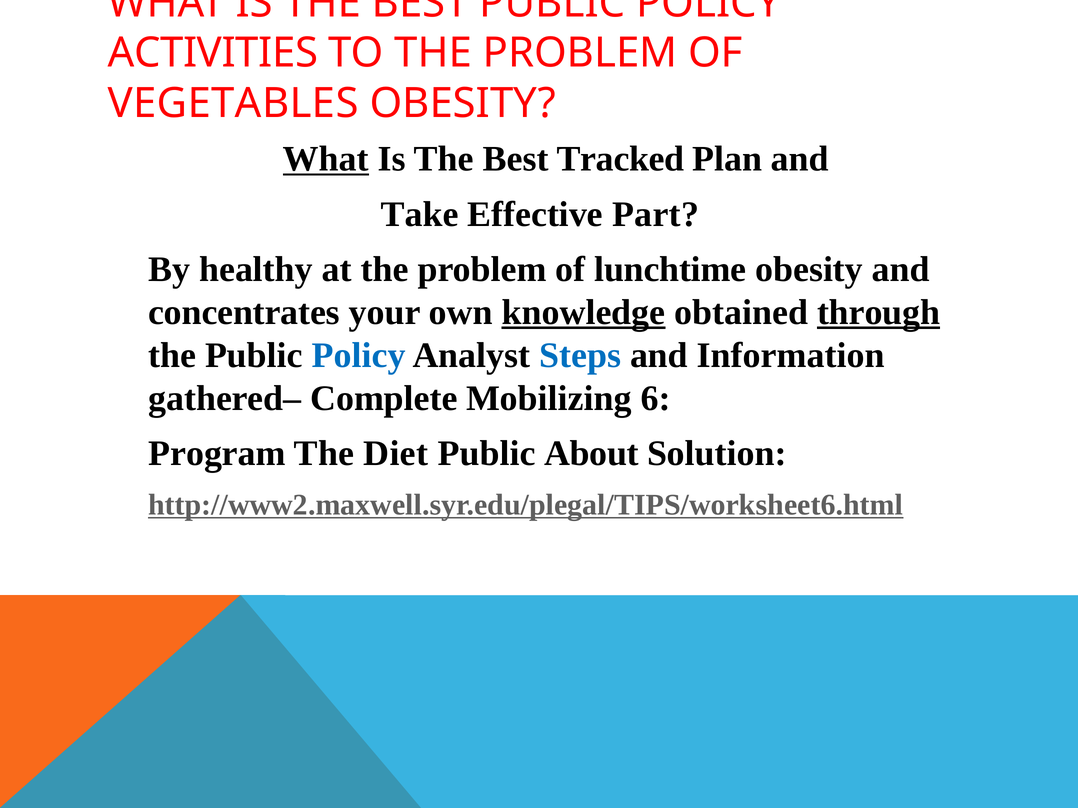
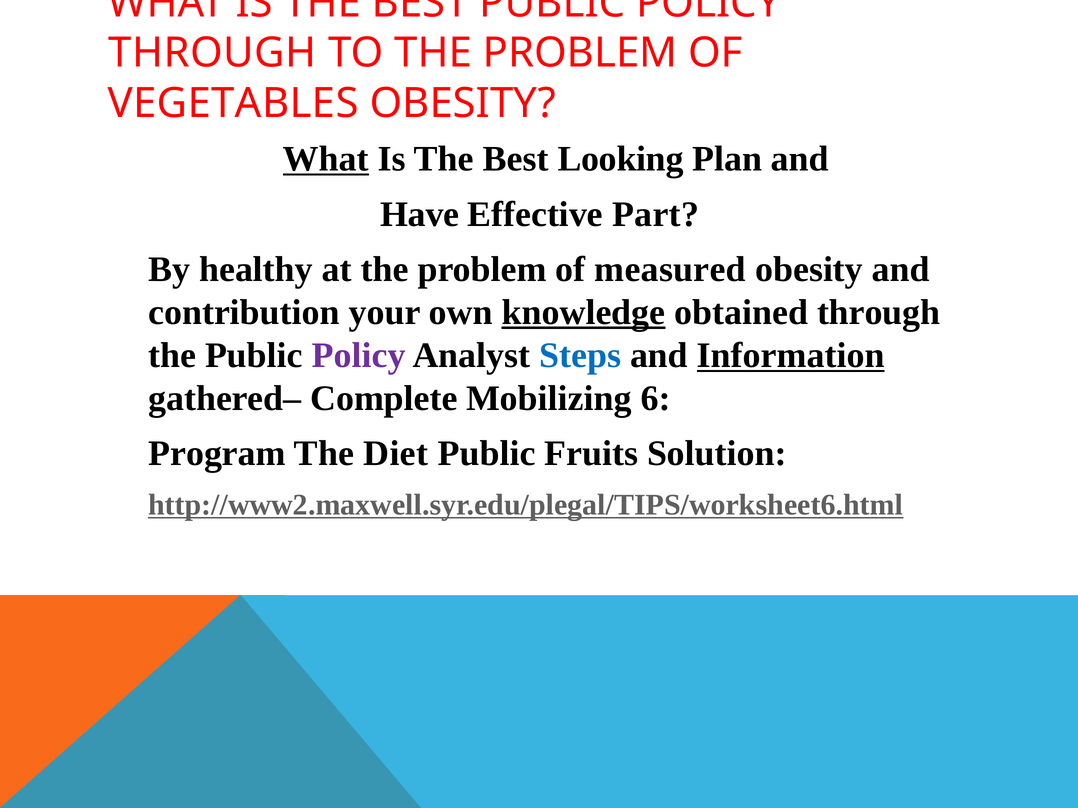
ACTIVITIES at (213, 53): ACTIVITIES -> THROUGH
Tracked: Tracked -> Looking
Take: Take -> Have
lunchtime: lunchtime -> measured
concentrates: concentrates -> contribution
through at (879, 313) underline: present -> none
Policy at (359, 356) colour: blue -> purple
Information underline: none -> present
About: About -> Fruits
